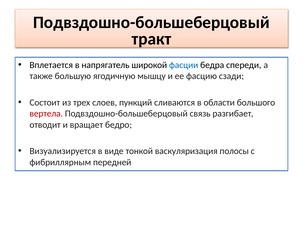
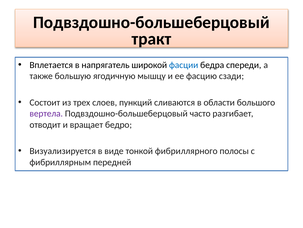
вертела colour: red -> purple
связь: связь -> часто
васкуляризация: васкуляризация -> фибриллярного
